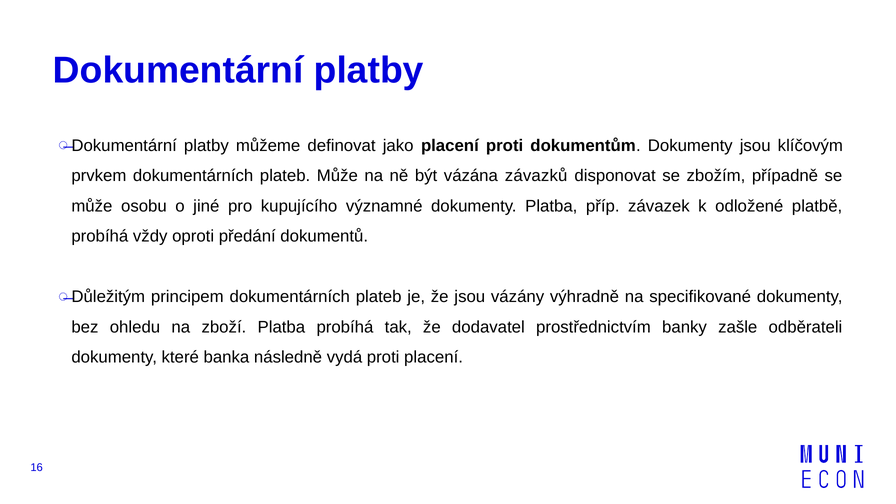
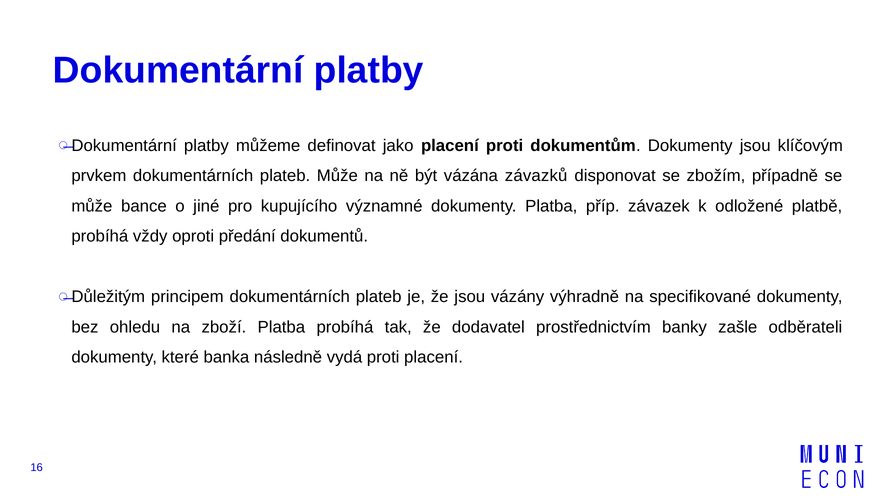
osobu: osobu -> bance
